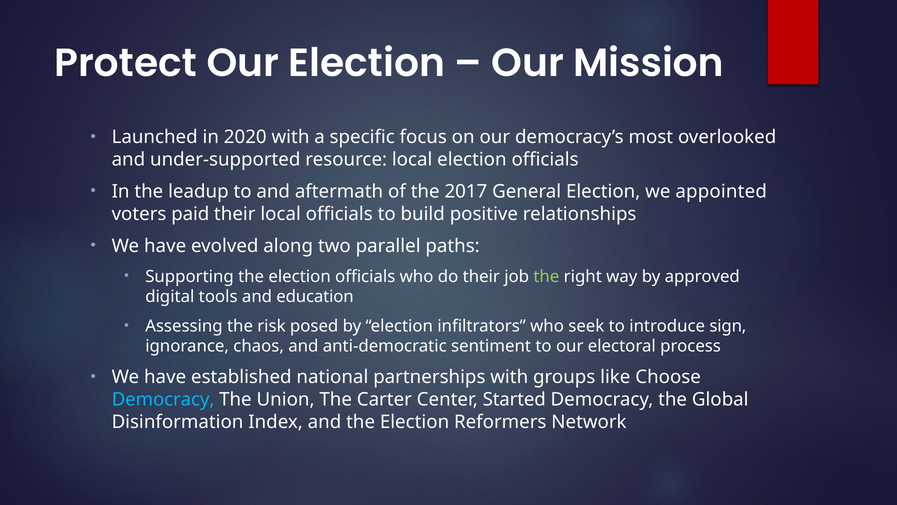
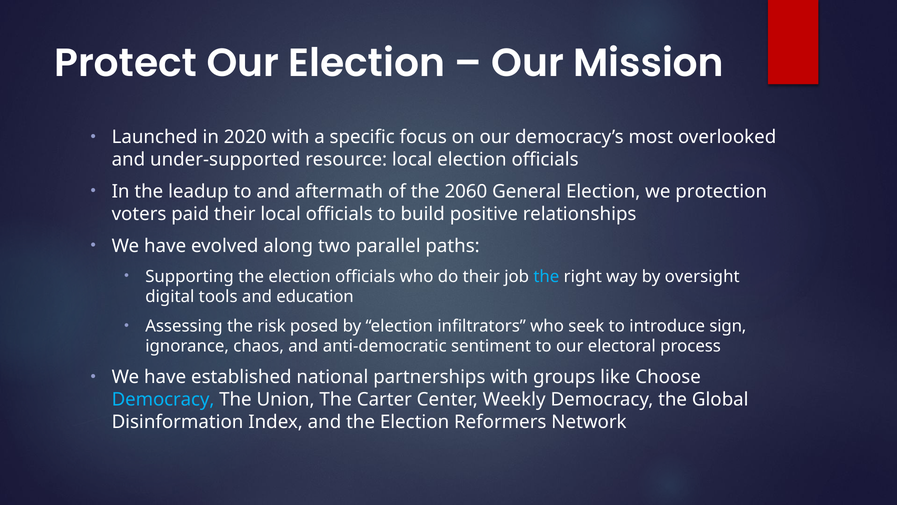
2017: 2017 -> 2060
appointed: appointed -> protection
the at (546, 276) colour: light green -> light blue
approved: approved -> oversight
Started: Started -> Weekly
